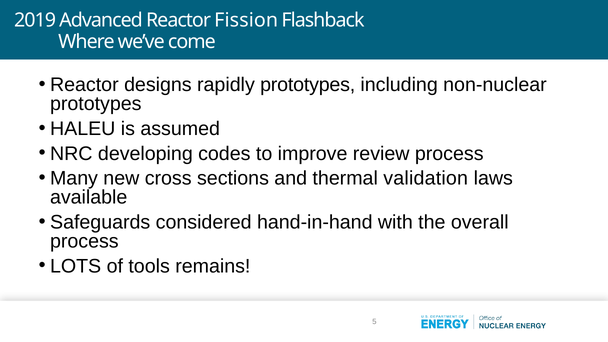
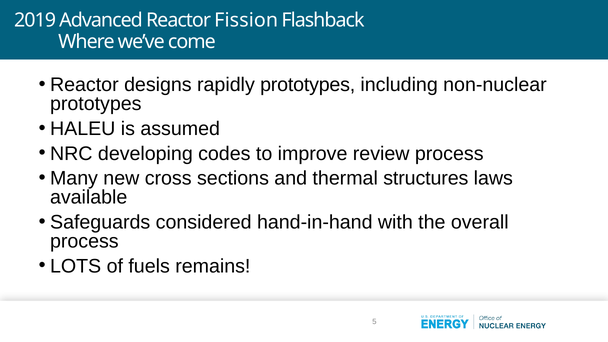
validation: validation -> structures
tools: tools -> fuels
